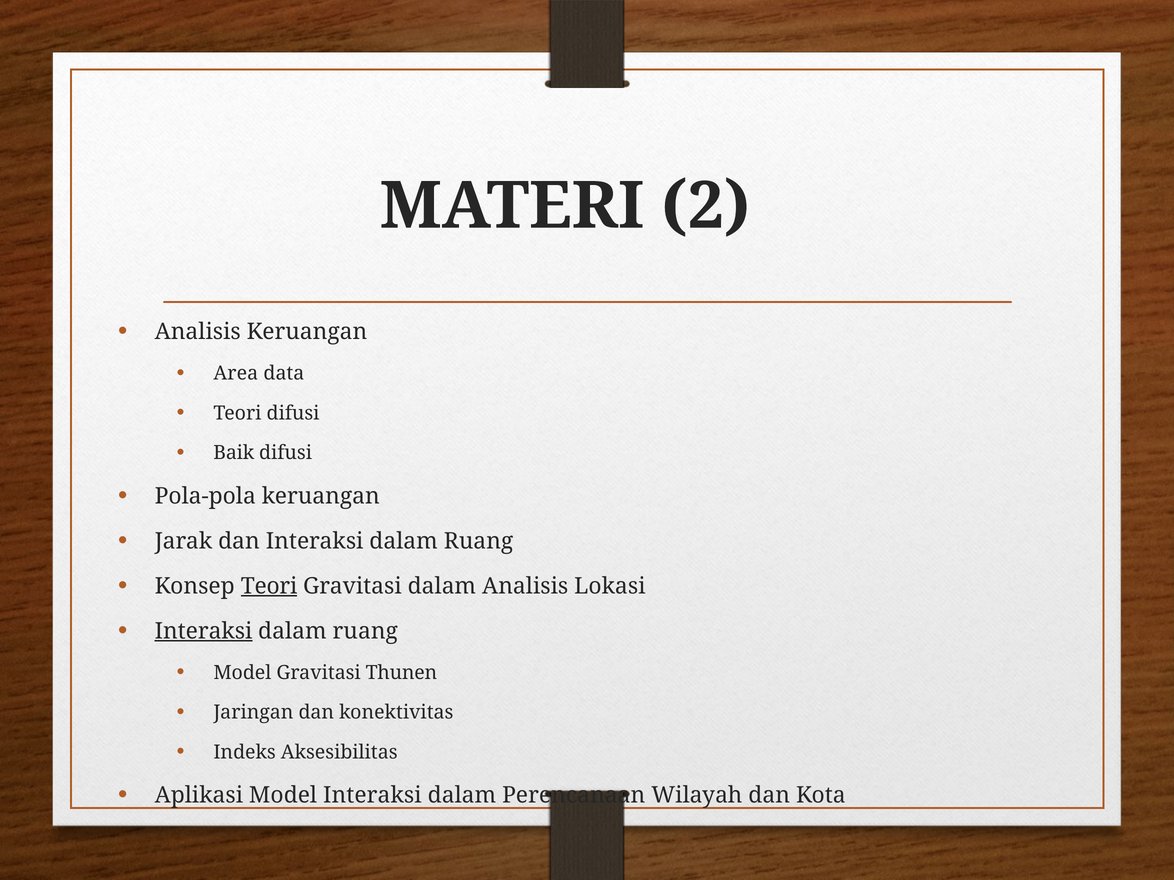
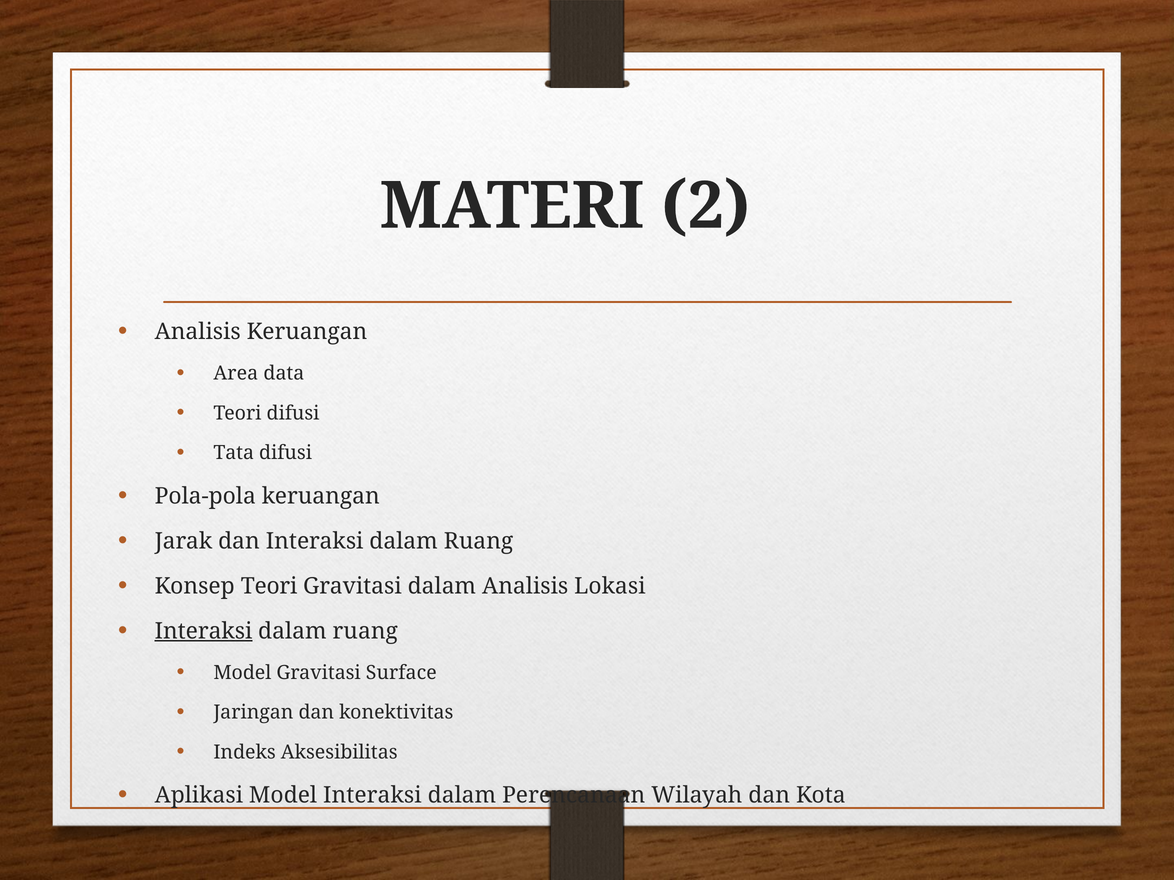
Baik: Baik -> Tata
Teori at (269, 586) underline: present -> none
Thunen: Thunen -> Surface
